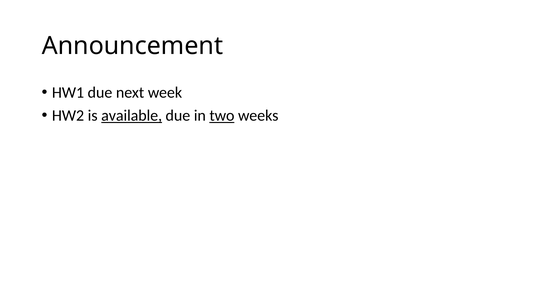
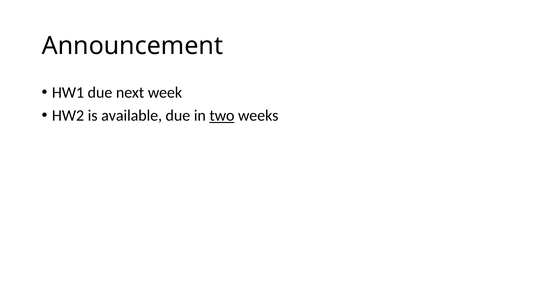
available underline: present -> none
